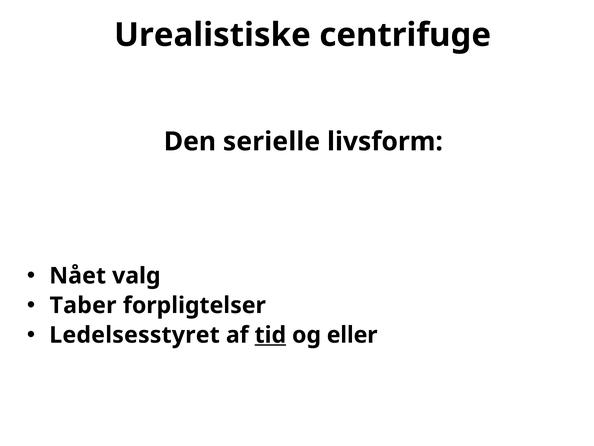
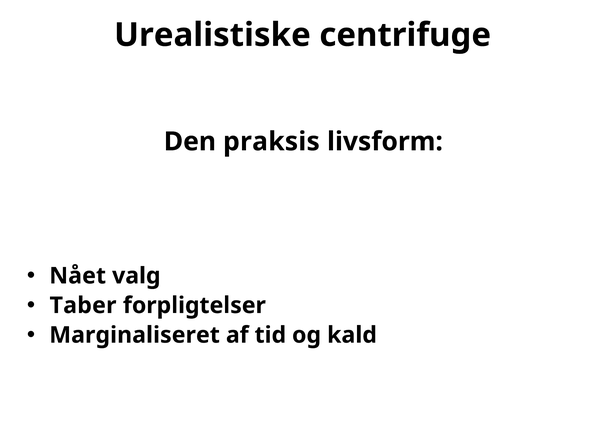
serielle: serielle -> praksis
Ledelsesstyret: Ledelsesstyret -> Marginaliseret
tid underline: present -> none
eller: eller -> kald
